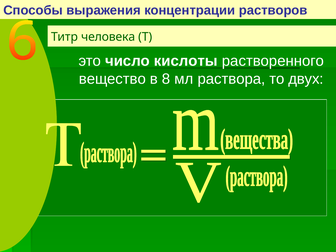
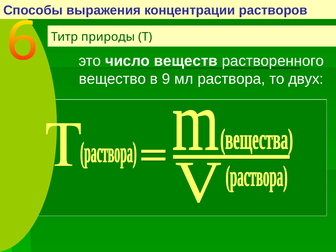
человека: человека -> природы
кислоты: кислоты -> веществ
8: 8 -> 9
